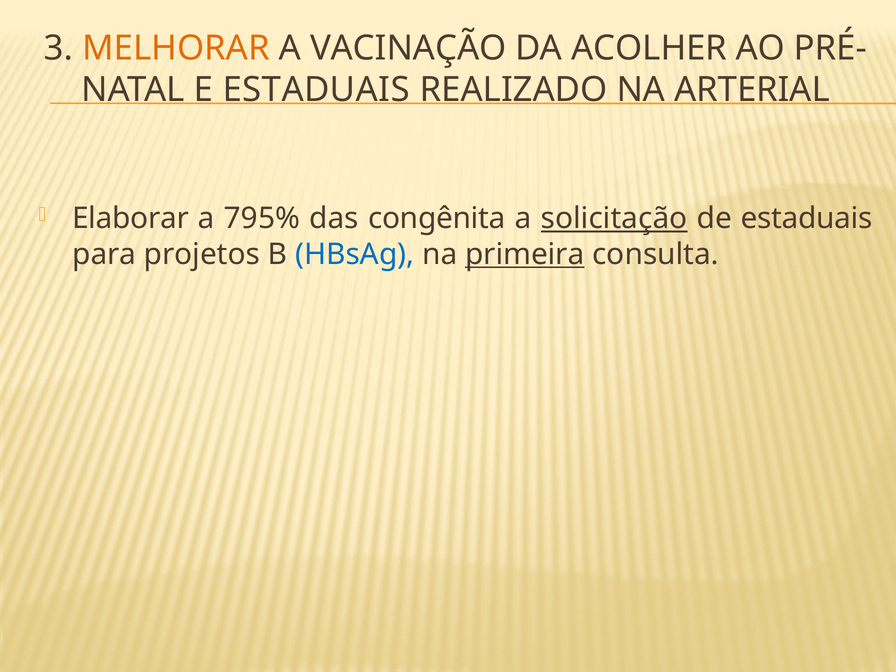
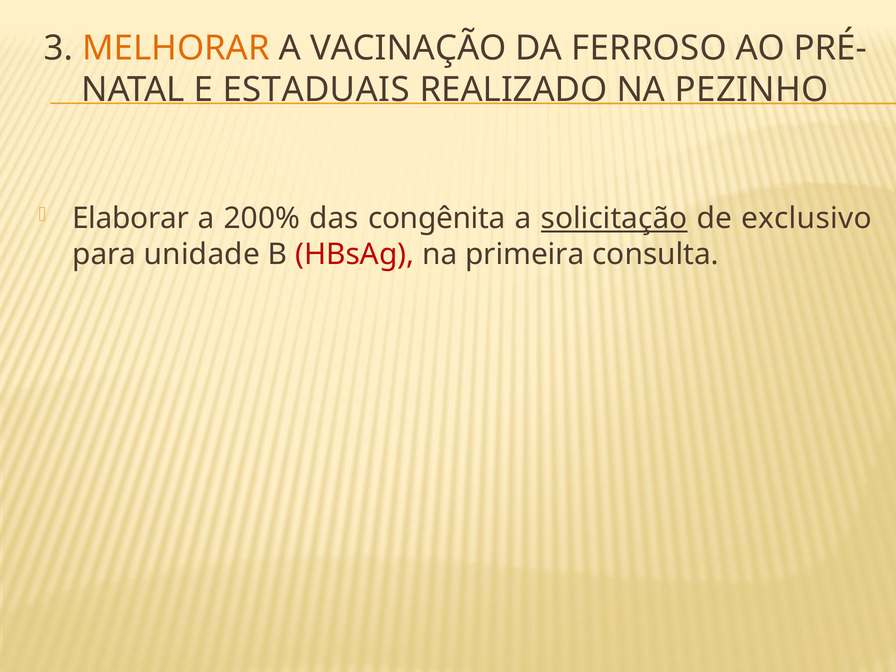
ACOLHER: ACOLHER -> FERROSO
ARTERIAL: ARTERIAL -> PEZINHO
795%: 795% -> 200%
de estaduais: estaduais -> exclusivo
projetos: projetos -> unidade
HBsAg colour: blue -> red
primeira underline: present -> none
